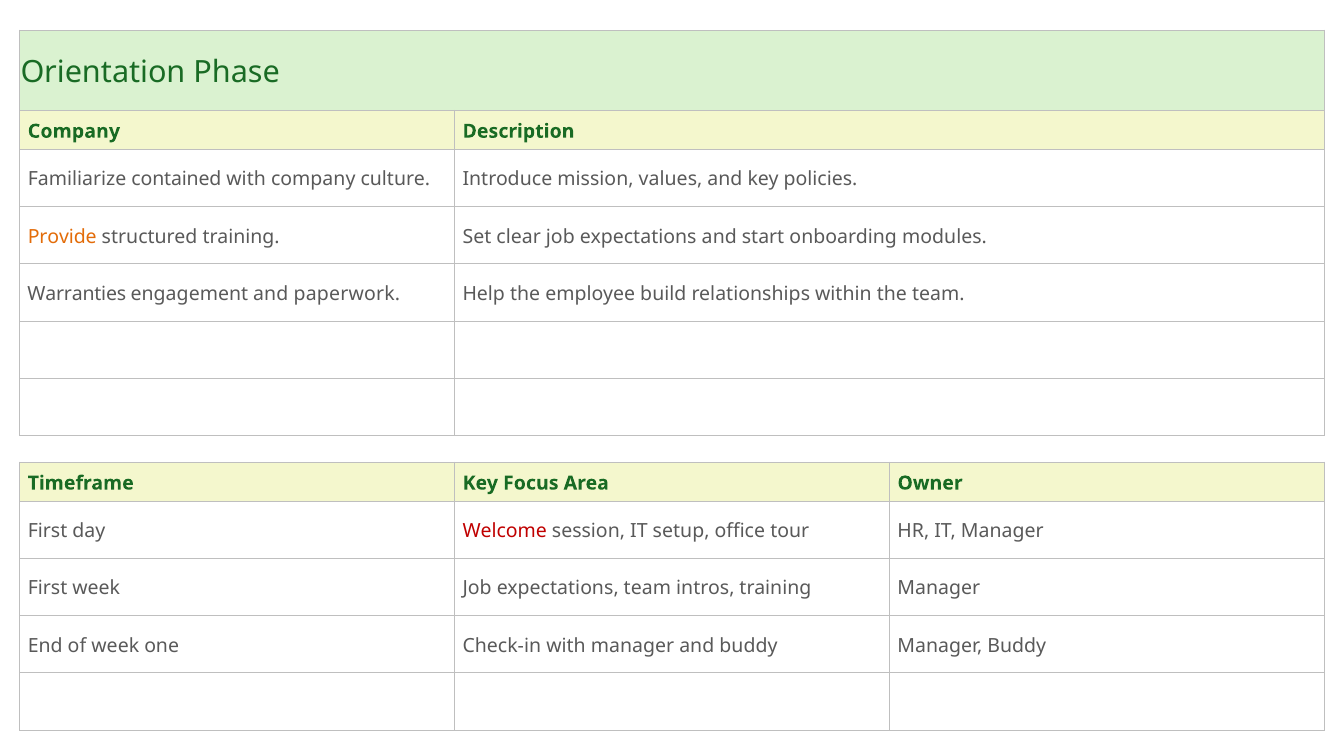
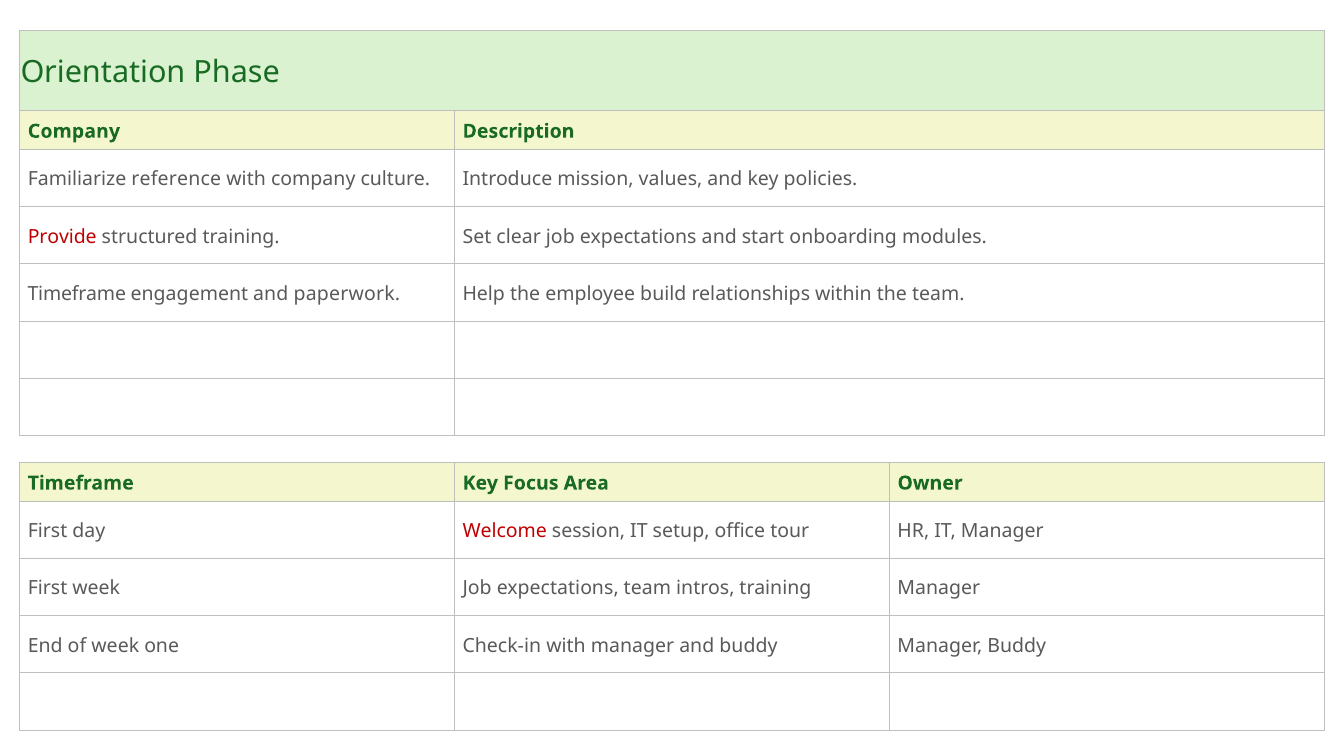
contained: contained -> reference
Provide colour: orange -> red
Warranties at (77, 294): Warranties -> Timeframe
